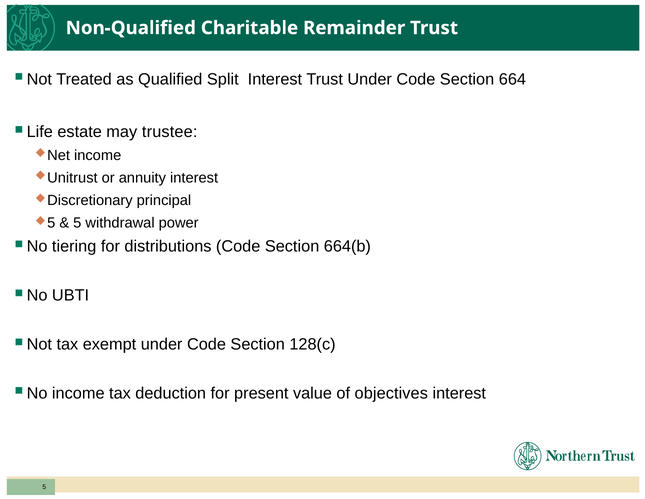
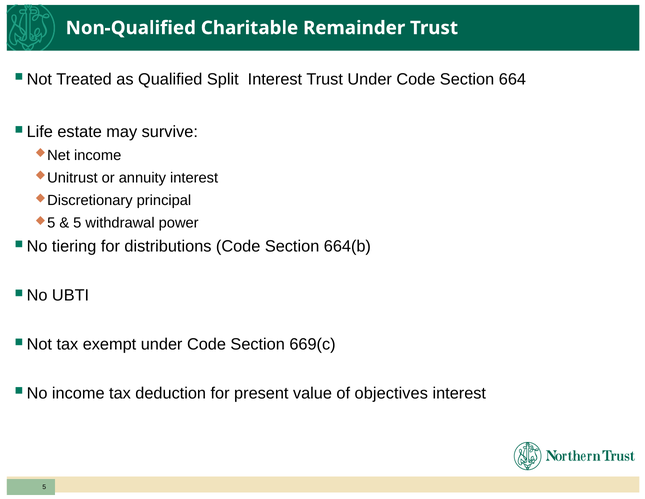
trustee: trustee -> survive
128(c: 128(c -> 669(c
